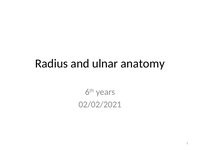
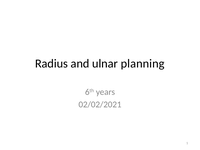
anatomy: anatomy -> planning
